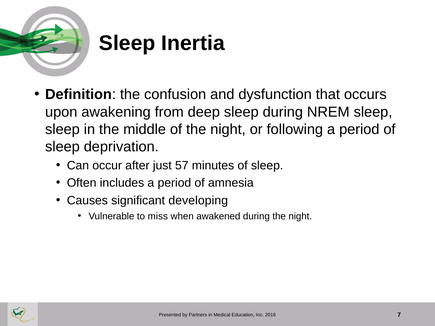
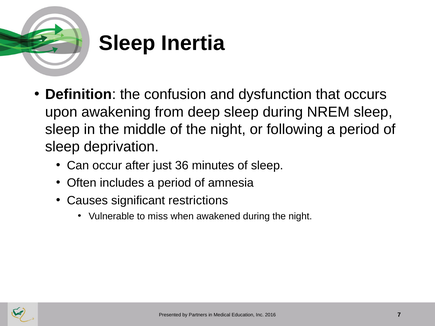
57: 57 -> 36
developing: developing -> restrictions
